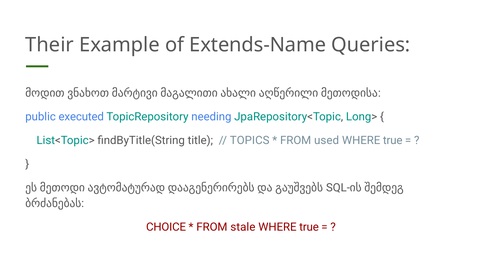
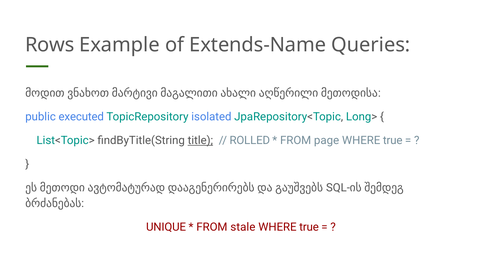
Their: Their -> Rows
needing: needing -> isolated
title underline: none -> present
TOPICS: TOPICS -> ROLLED
used: used -> page
CHOICE: CHOICE -> UNIQUE
